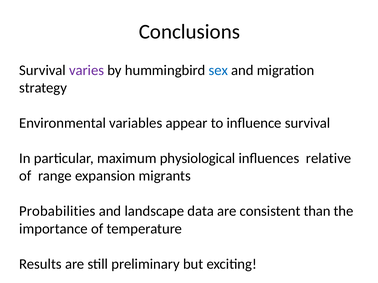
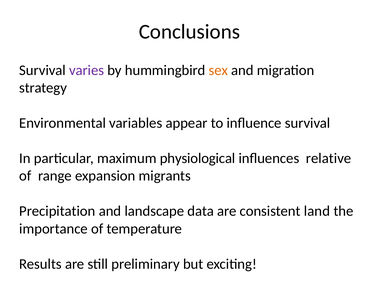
sex colour: blue -> orange
Probabilities: Probabilities -> Precipitation
than: than -> land
